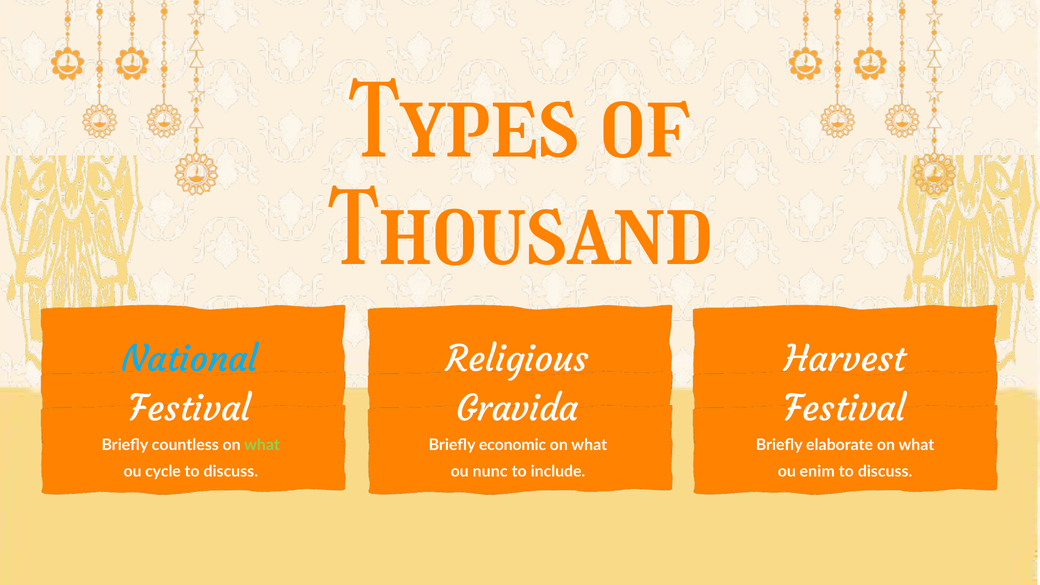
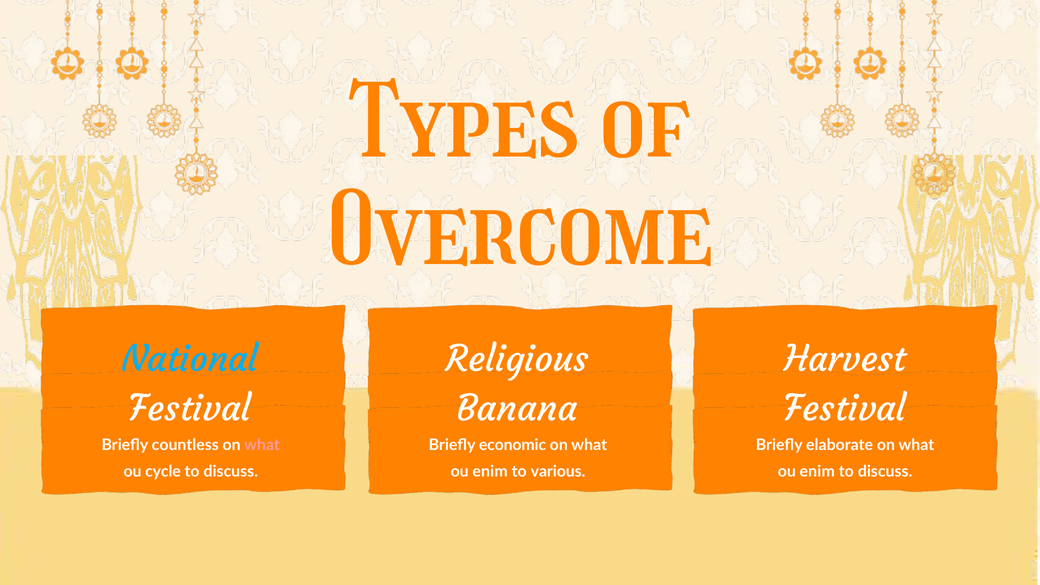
Thousand: Thousand -> Overcome
Gravida: Gravida -> Banana
what at (262, 445) colour: light green -> pink
nunc at (490, 472): nunc -> enim
include: include -> various
